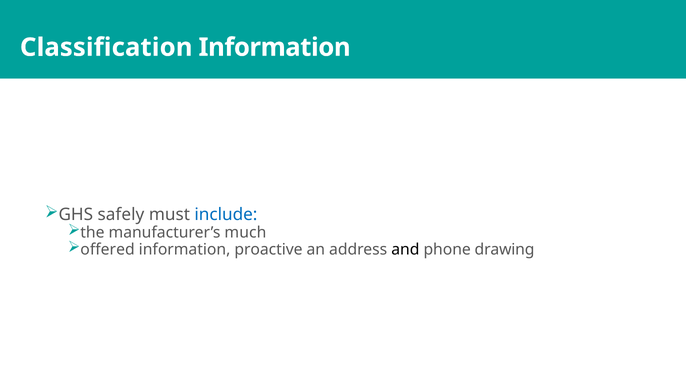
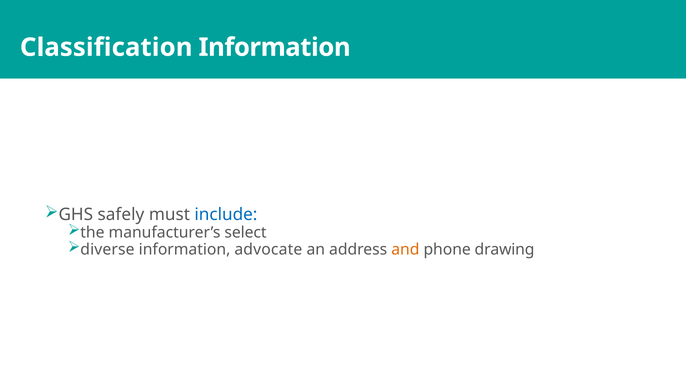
much: much -> select
offered: offered -> diverse
proactive: proactive -> advocate
and colour: black -> orange
